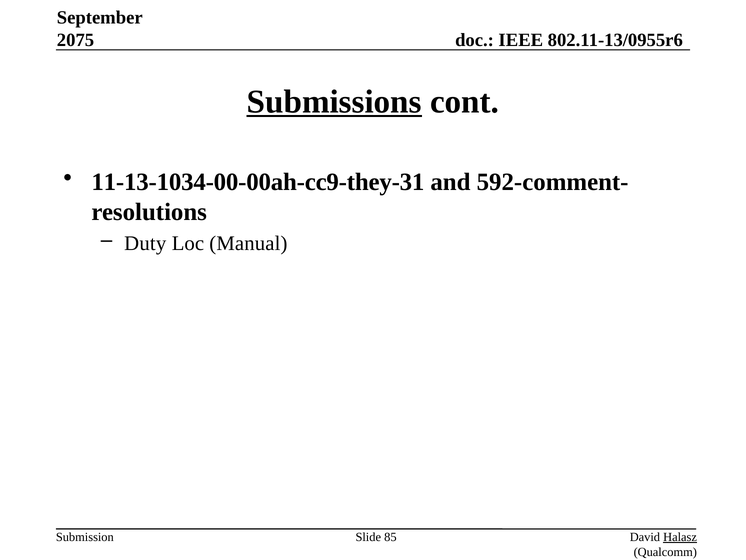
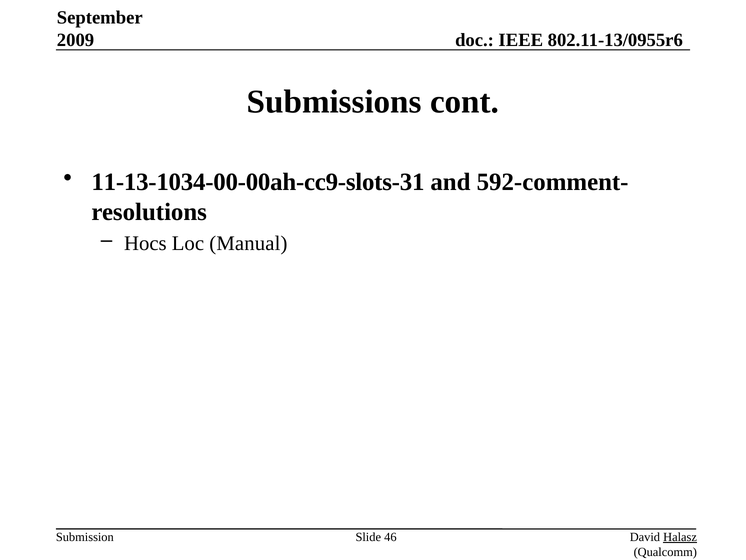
2075: 2075 -> 2009
Submissions underline: present -> none
11-13-1034-00-00ah-cc9-they-31: 11-13-1034-00-00ah-cc9-they-31 -> 11-13-1034-00-00ah-cc9-slots-31
Duty: Duty -> Hocs
85: 85 -> 46
